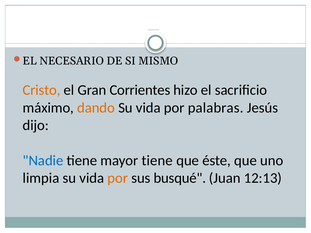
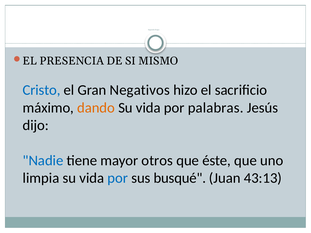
NECESARIO: NECESARIO -> PRESENCIA
Cristo colour: orange -> blue
Corrientes: Corrientes -> Negativos
mayor tiene: tiene -> otros
por at (118, 178) colour: orange -> blue
12:13: 12:13 -> 43:13
